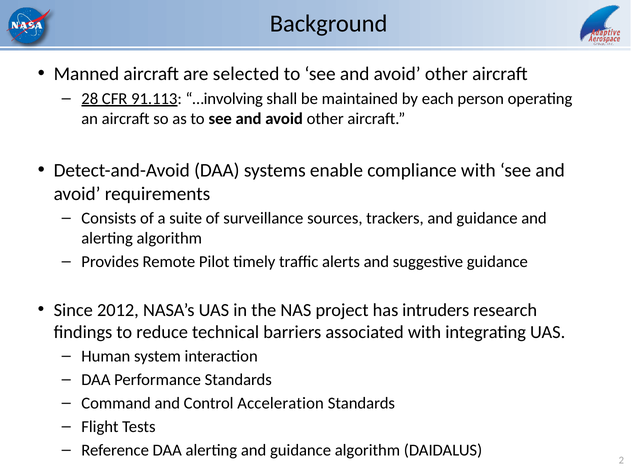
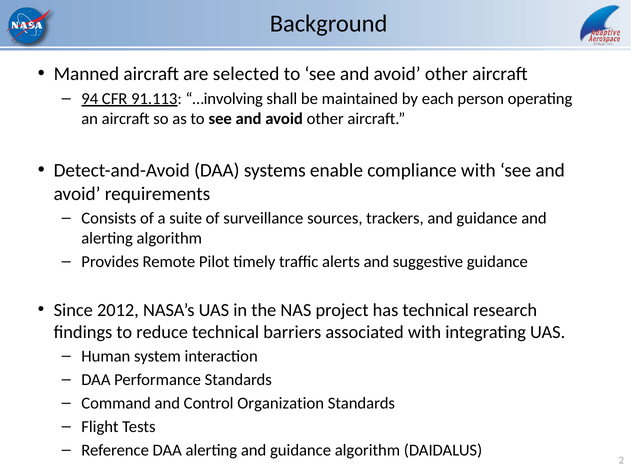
28: 28 -> 94
has intruders: intruders -> technical
Acceleration: Acceleration -> Organization
